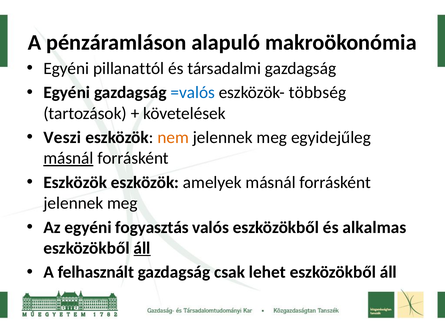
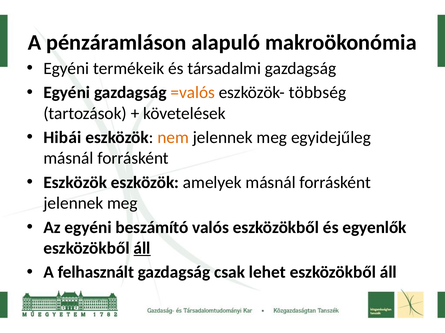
pillanattól: pillanattól -> termékeik
=valós colour: blue -> orange
Veszi: Veszi -> Hibái
másnál at (68, 159) underline: present -> none
fogyasztás: fogyasztás -> beszámító
alkalmas: alkalmas -> egyenlők
